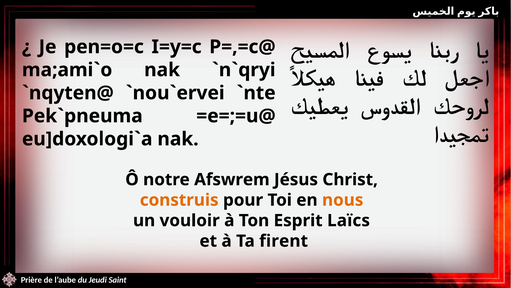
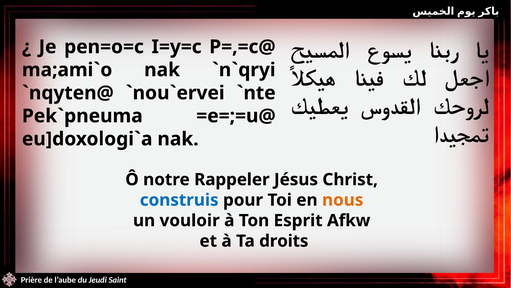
Afswrem: Afswrem -> Rappeler
construis colour: orange -> blue
Laïcs: Laïcs -> Afkw
firent: firent -> droits
